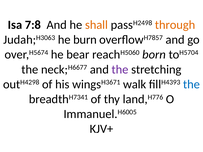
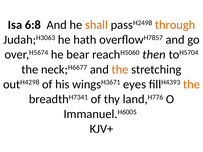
7:8: 7:8 -> 6:8
burn: burn -> hath
born: born -> then
the at (120, 70) colour: purple -> orange
walk: walk -> eyes
the at (192, 84) colour: blue -> orange
